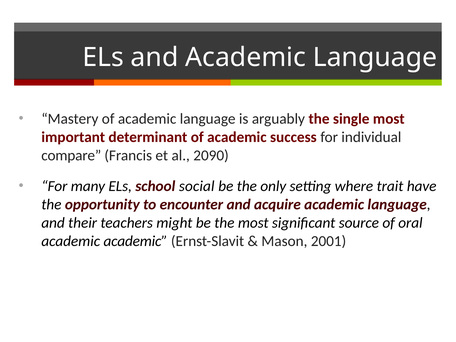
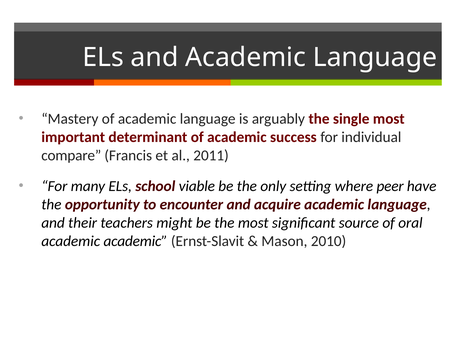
2090: 2090 -> 2011
social: social -> viable
trait: trait -> peer
2001: 2001 -> 2010
